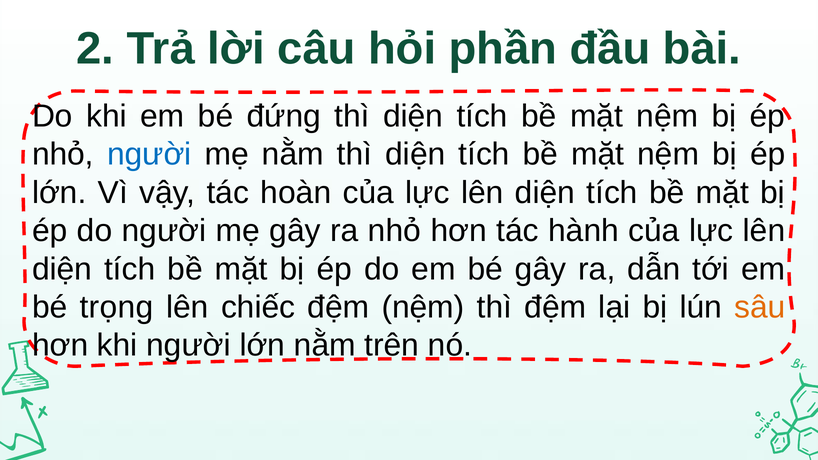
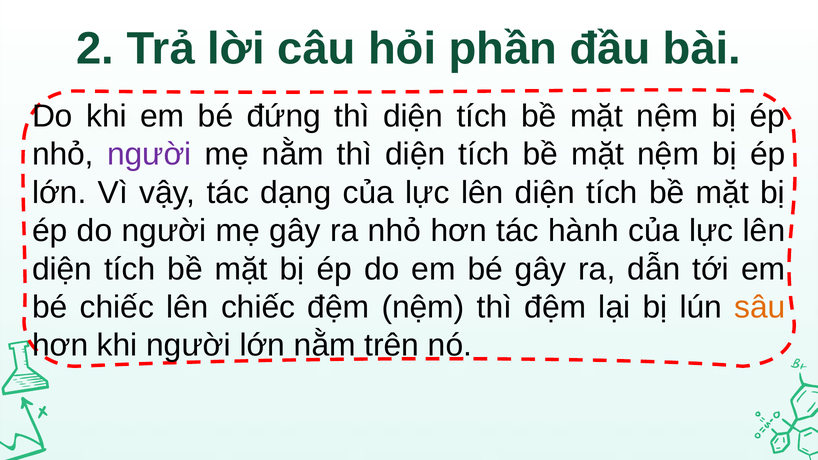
người at (149, 155) colour: blue -> purple
hoàn: hoàn -> dạng
bé trọng: trọng -> chiếc
